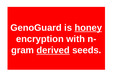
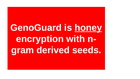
derived underline: present -> none
